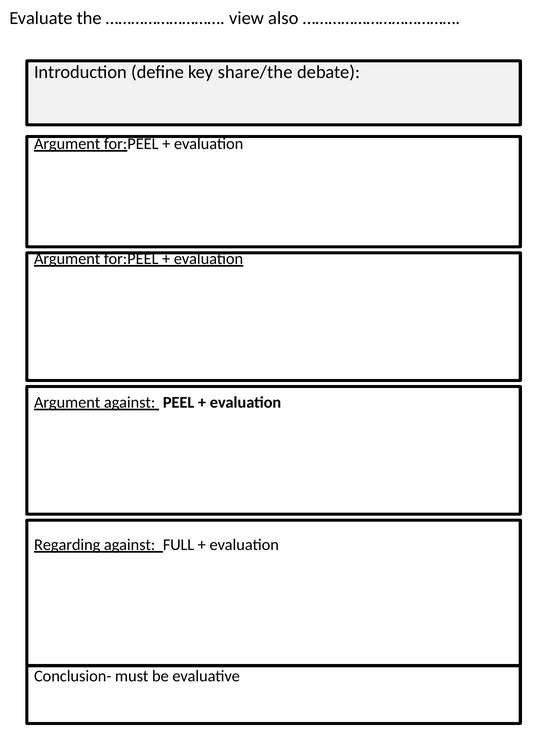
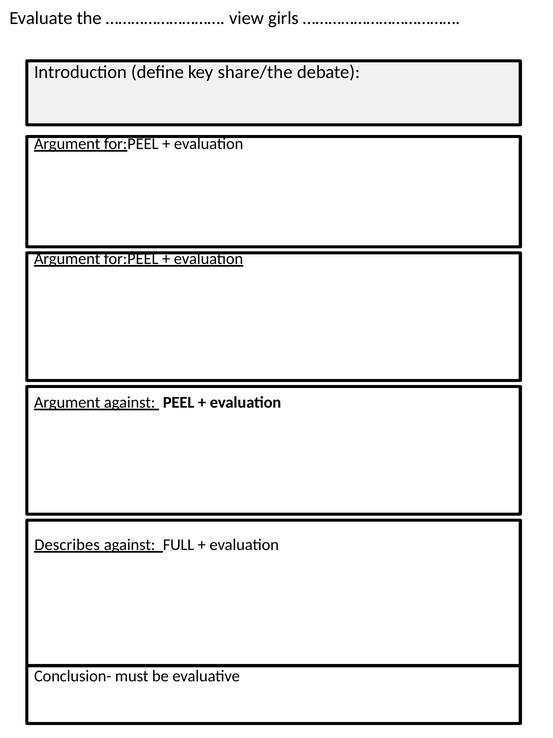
also: also -> girls
Regarding: Regarding -> Describes
